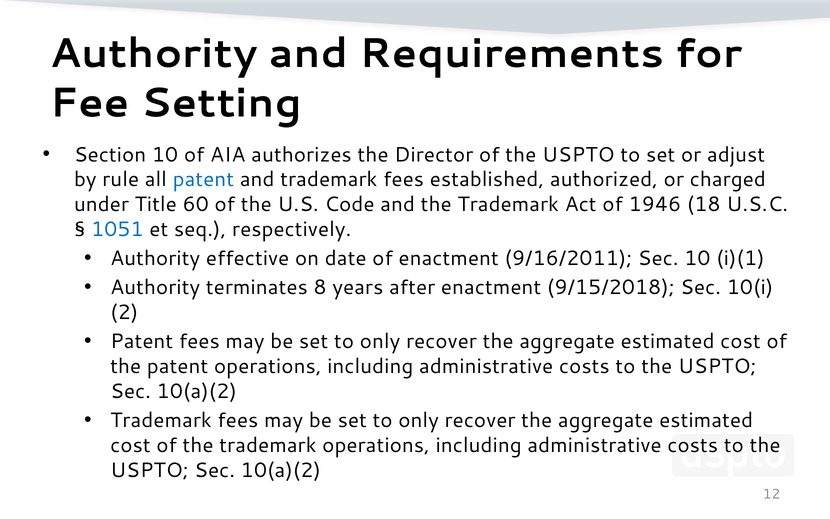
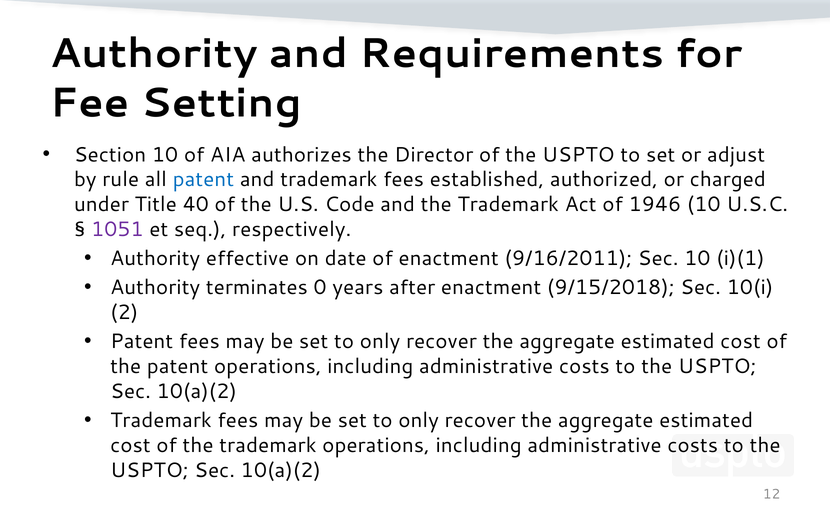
60: 60 -> 40
1946 18: 18 -> 10
1051 colour: blue -> purple
8: 8 -> 0
